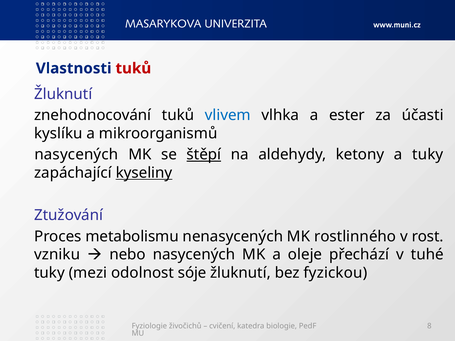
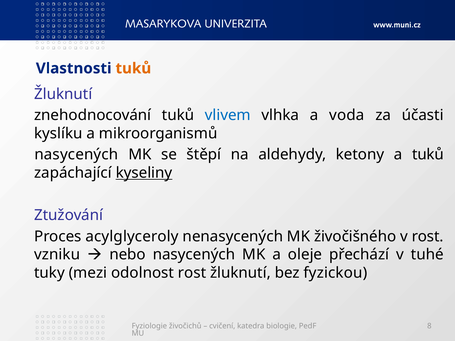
tuků at (133, 68) colour: red -> orange
ester: ester -> voda
štěpí underline: present -> none
a tuky: tuky -> tuků
metabolismu: metabolismu -> acylglyceroly
rostlinného: rostlinného -> živočišného
odolnost sóje: sóje -> rost
